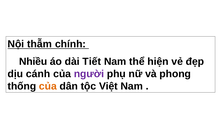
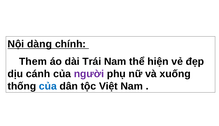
thẫm: thẫm -> dàng
Nhiều: Nhiều -> Them
Tiết: Tiết -> Trái
phong: phong -> xuống
của at (48, 86) colour: orange -> blue
